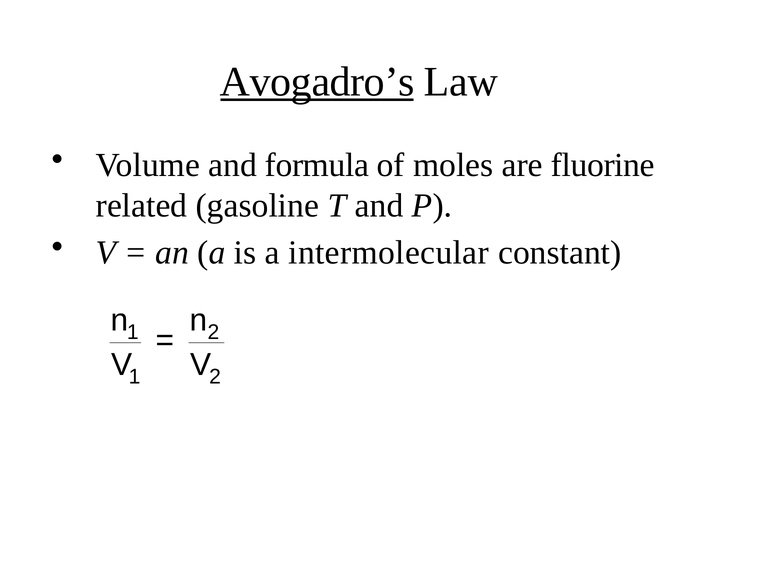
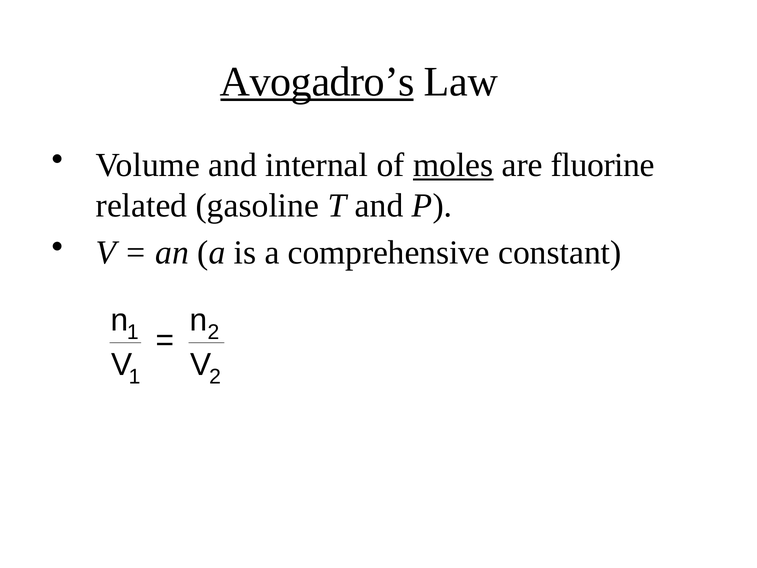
formula: formula -> internal
moles underline: none -> present
intermolecular: intermolecular -> comprehensive
